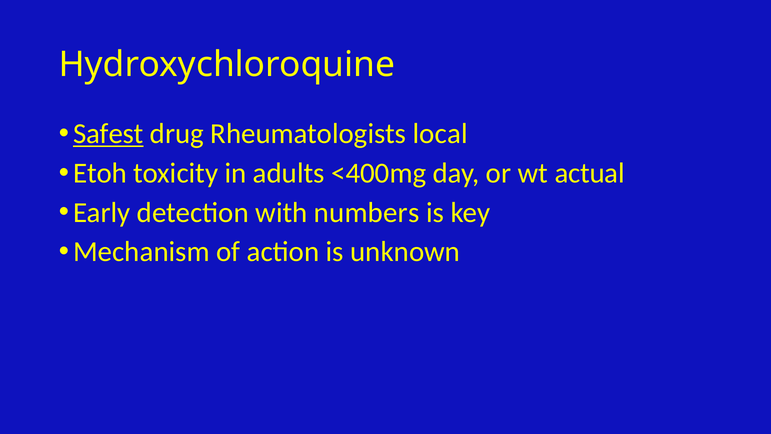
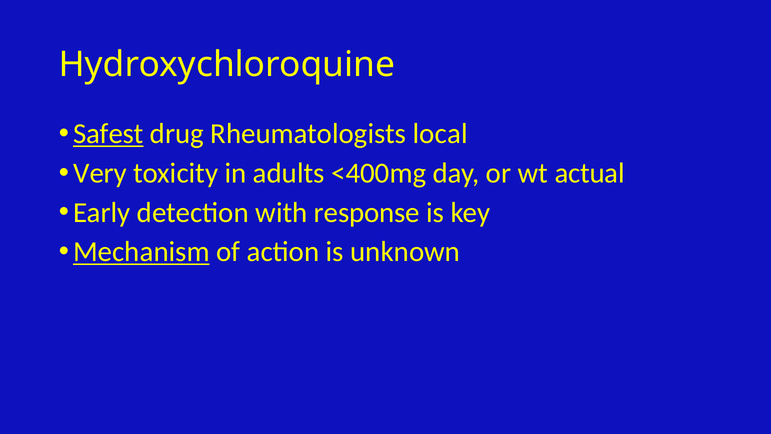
Etoh: Etoh -> Very
numbers: numbers -> response
Mechanism underline: none -> present
